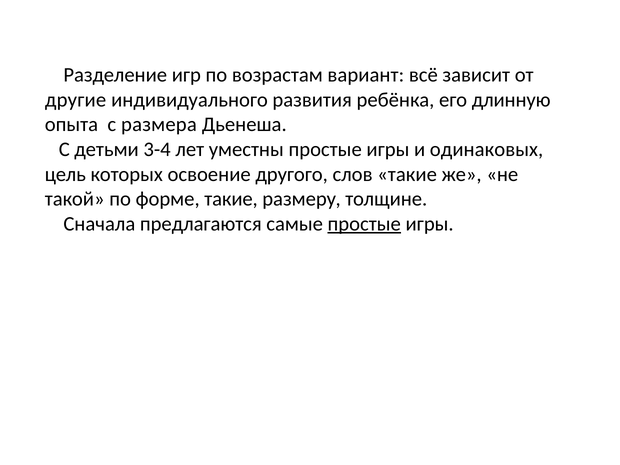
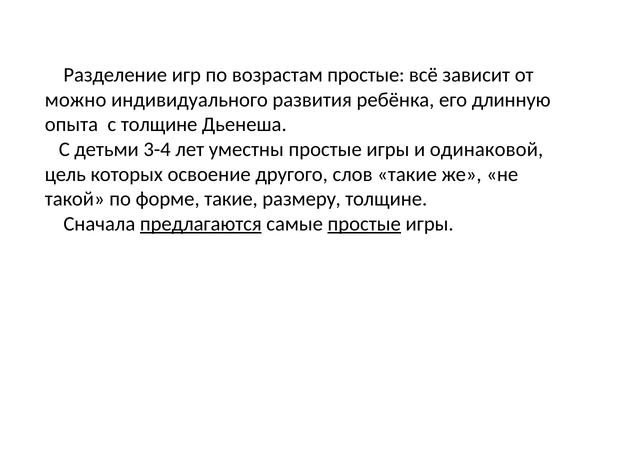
возрастам вариант: вариант -> простые
другие: другие -> можно
с размера: размера -> толщине
одинаковых: одинаковых -> одинаковой
предлагаются underline: none -> present
